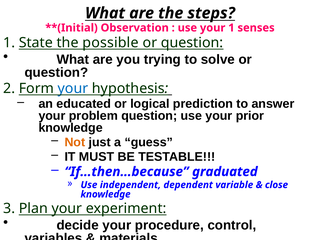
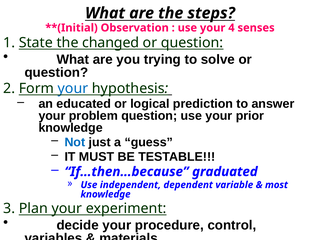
your 1: 1 -> 4
possible: possible -> changed
Not colour: orange -> blue
close: close -> most
